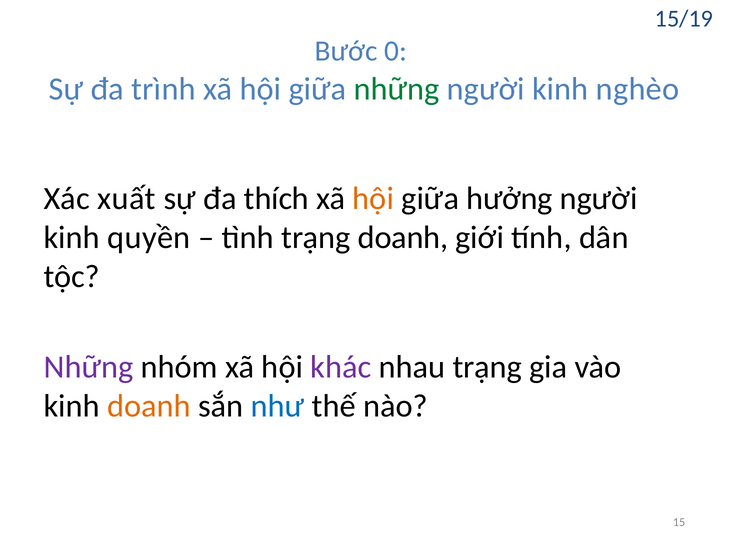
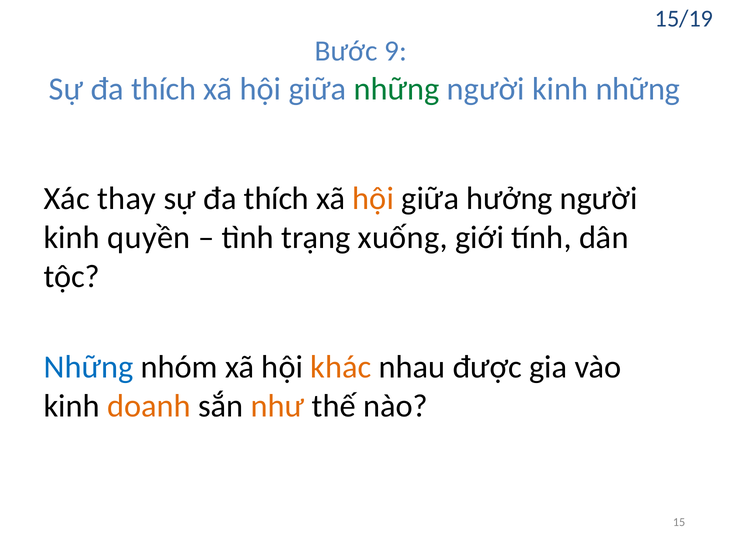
0: 0 -> 9
trình at (164, 89): trình -> thích
kinh nghèo: nghèo -> những
xuất: xuất -> thay
trạng doanh: doanh -> xuống
Những at (89, 367) colour: purple -> blue
khác colour: purple -> orange
nhau trạng: trạng -> được
như colour: blue -> orange
